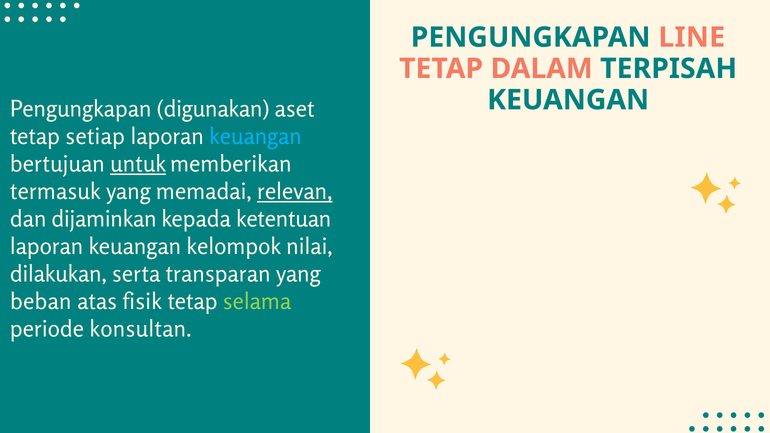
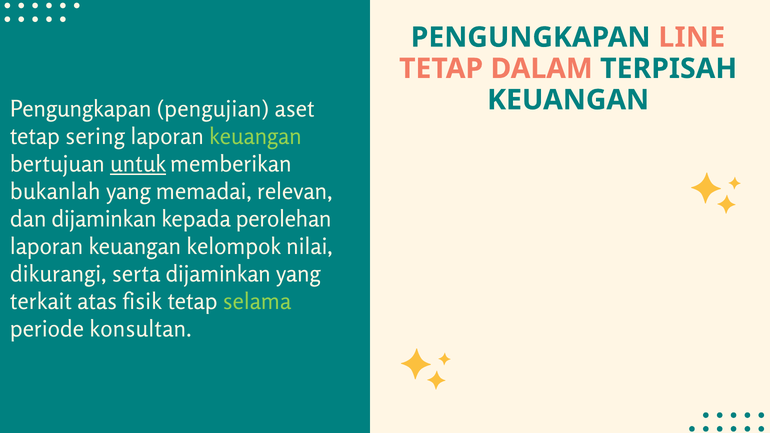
digunakan: digunakan -> pengujian
setiap: setiap -> sering
keuangan at (256, 137) colour: light blue -> light green
termasuk: termasuk -> bukanlah
relevan underline: present -> none
ketentuan: ketentuan -> perolehan
dilakukan: dilakukan -> dikurangi
serta transparan: transparan -> dijaminkan
beban: beban -> terkait
